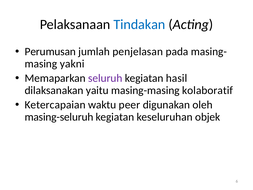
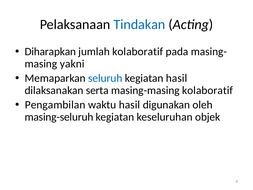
Perumusan: Perumusan -> Diharapkan
jumlah penjelasan: penjelasan -> kolaboratif
seluruh colour: purple -> blue
yaitu: yaitu -> serta
Ketercapaian: Ketercapaian -> Pengambilan
waktu peer: peer -> hasil
